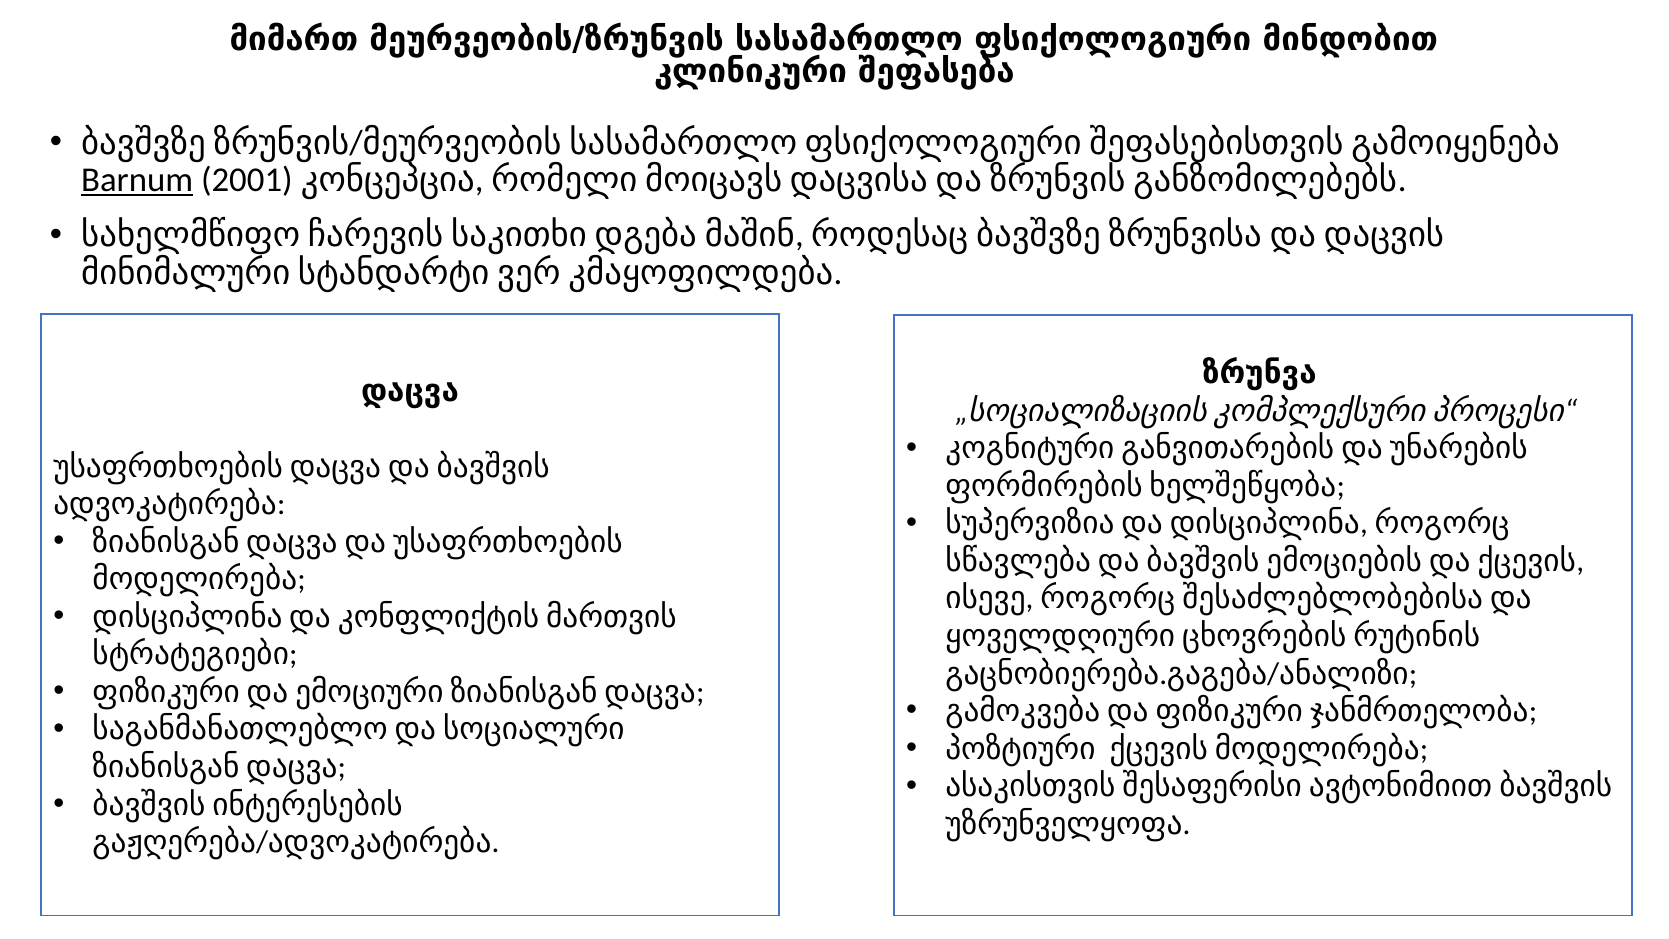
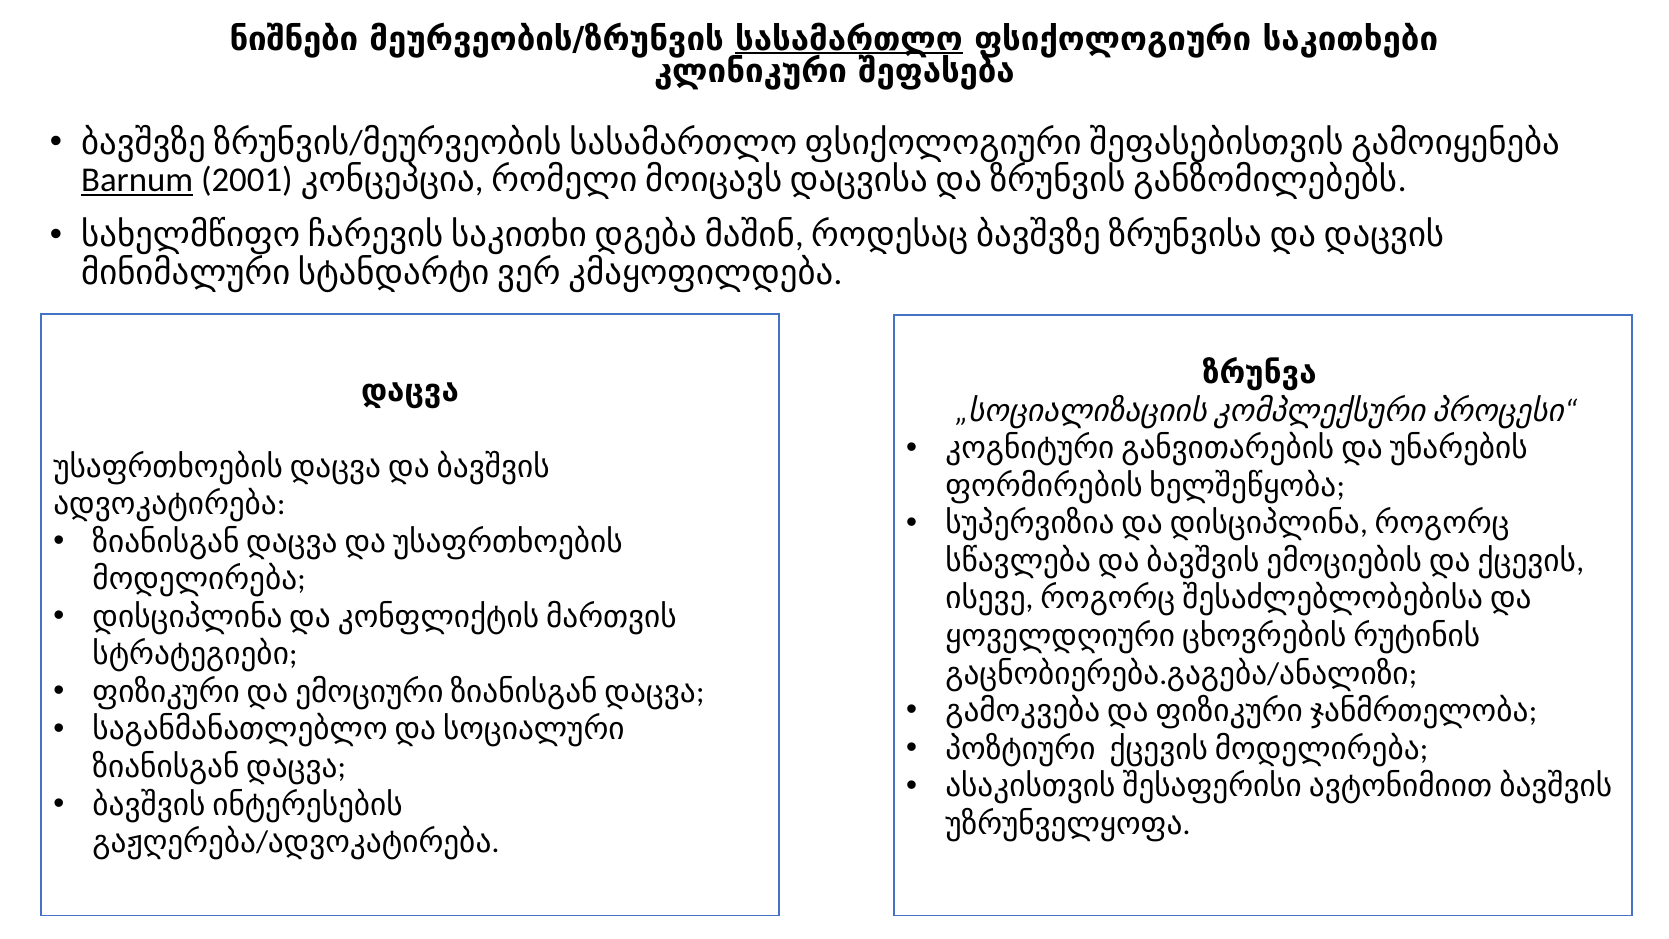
მიმართ: მიმართ -> ნიშნები
სასამართლო underline: none -> present
მინდობით: მინდობით -> საკითხები
